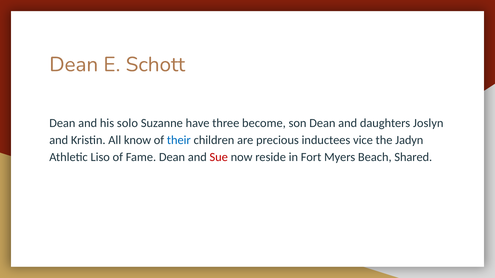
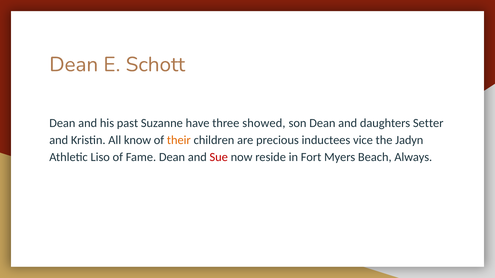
solo: solo -> past
become: become -> showed
Joslyn: Joslyn -> Setter
their colour: blue -> orange
Shared: Shared -> Always
